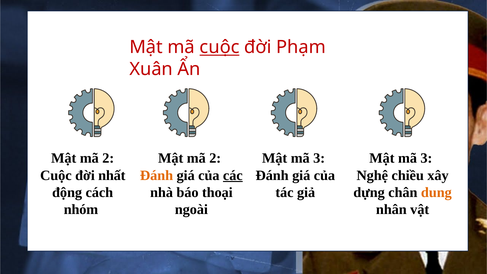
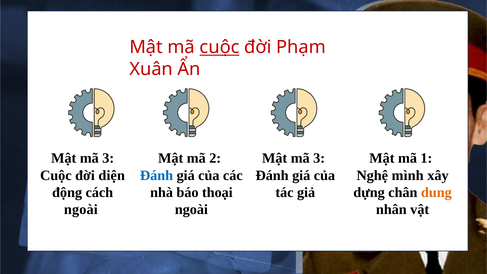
2 at (108, 158): 2 -> 3
3 at (426, 158): 3 -> 1
nhất: nhất -> diện
Đánh at (157, 175) colour: orange -> blue
các underline: present -> none
chiều: chiều -> mình
nhóm at (81, 209): nhóm -> ngoài
